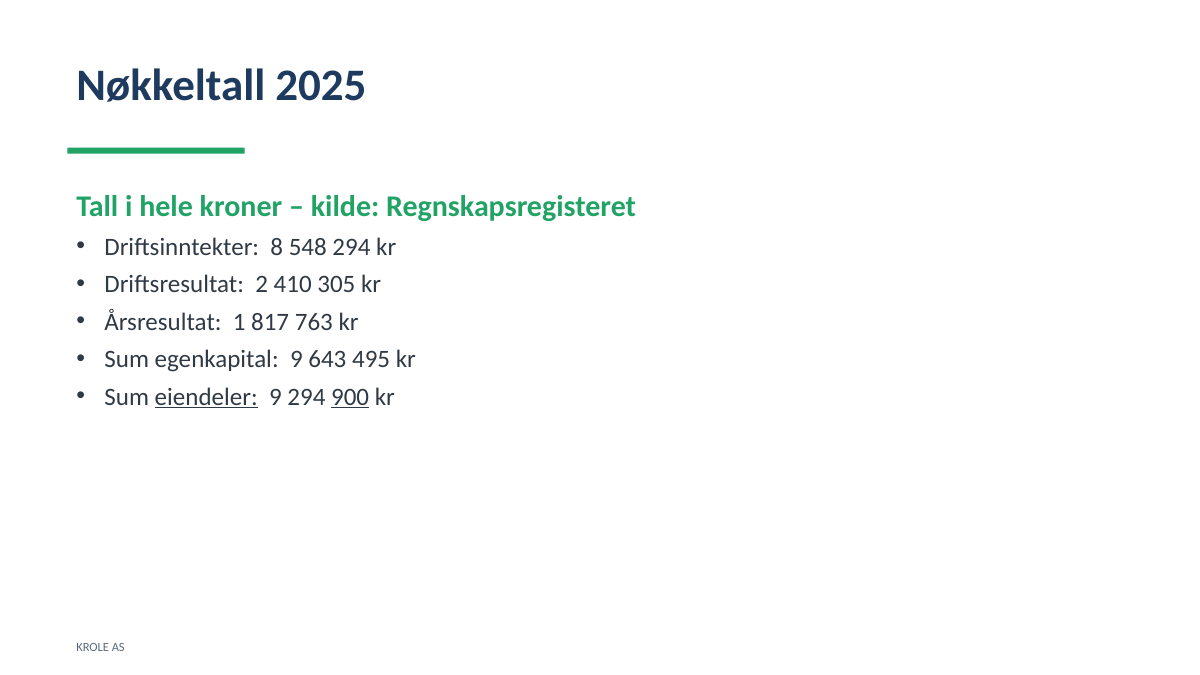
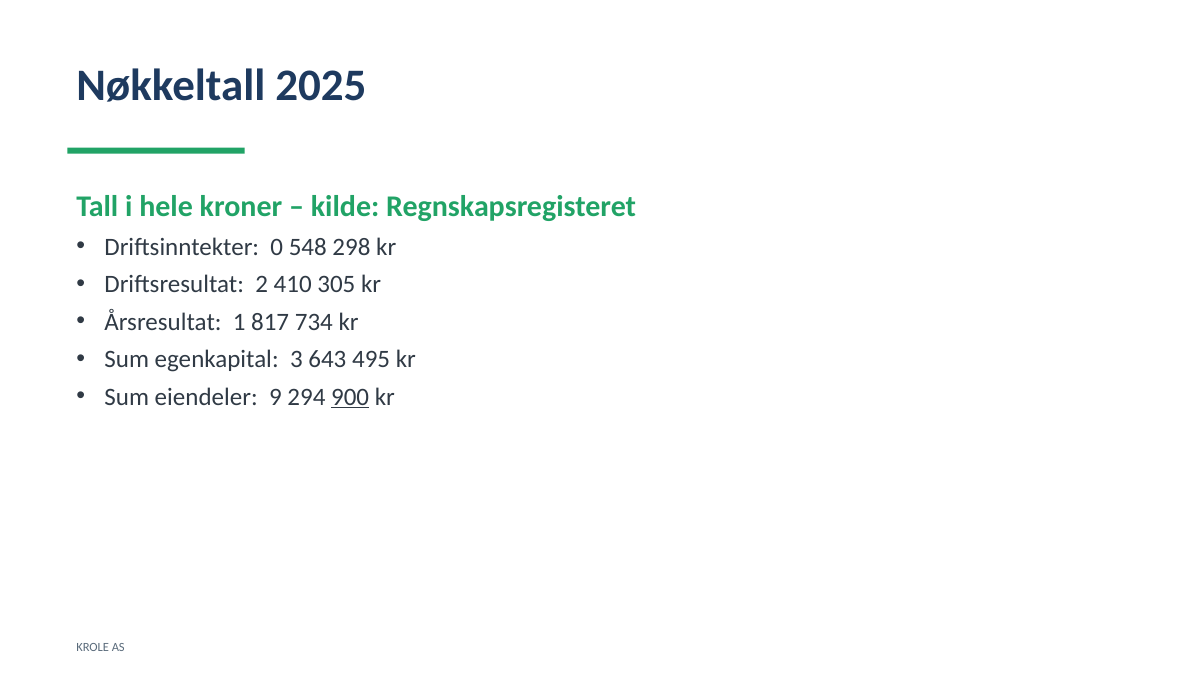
8: 8 -> 0
548 294: 294 -> 298
763: 763 -> 734
egenkapital 9: 9 -> 3
eiendeler underline: present -> none
